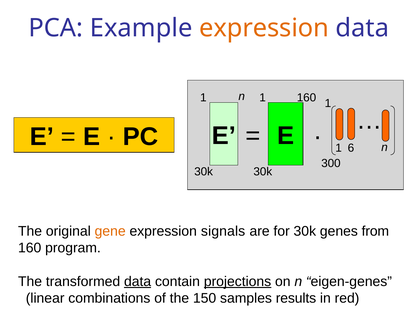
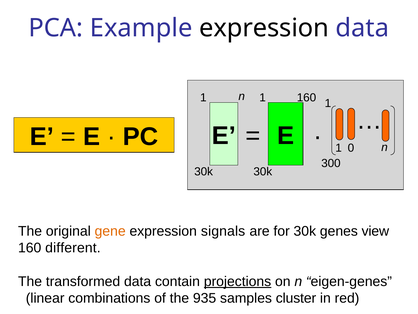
expression at (264, 28) colour: orange -> black
6: 6 -> 0
from: from -> view
program: program -> different
data at (138, 281) underline: present -> none
150: 150 -> 935
results: results -> cluster
